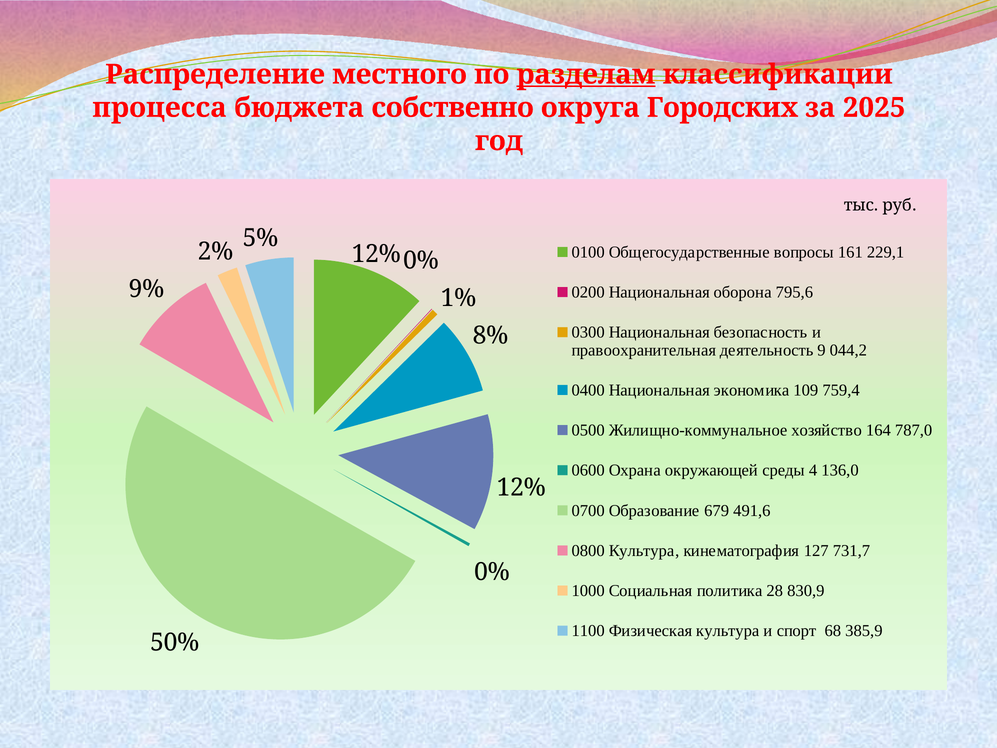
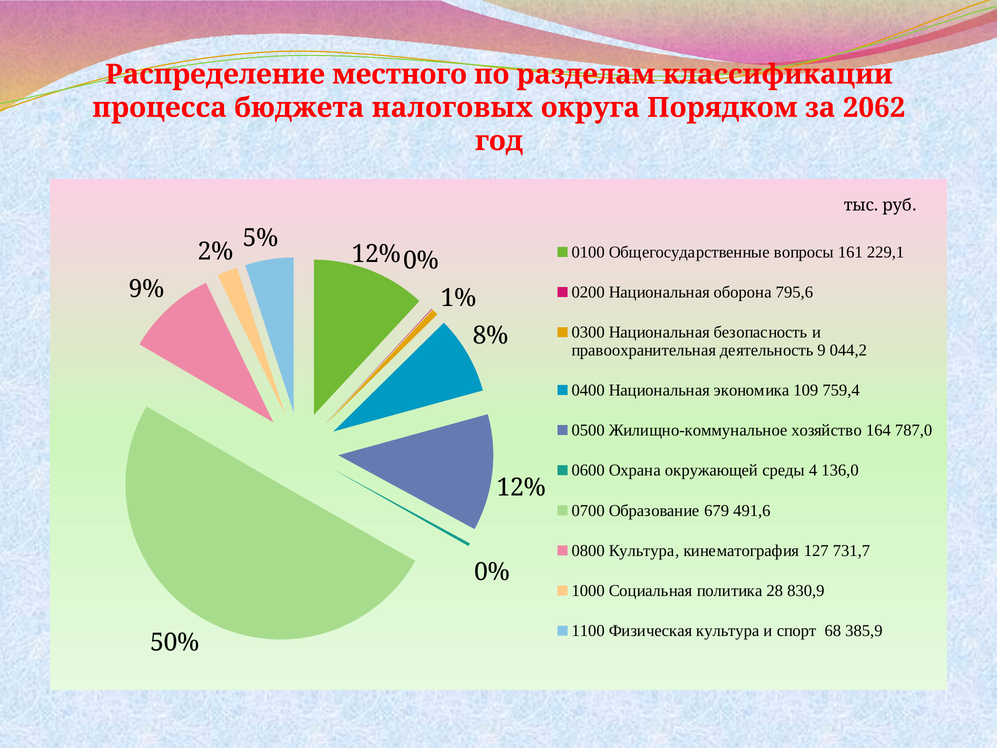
разделам underline: present -> none
собственно: собственно -> налоговых
Городских: Городских -> Порядком
2025: 2025 -> 2062
